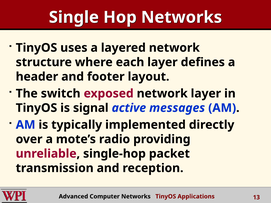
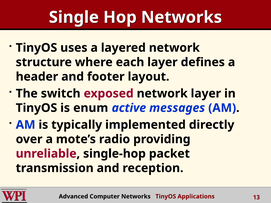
signal: signal -> enum
